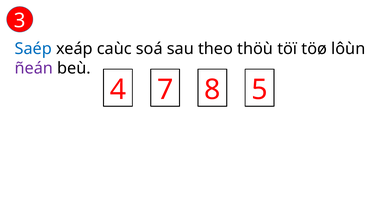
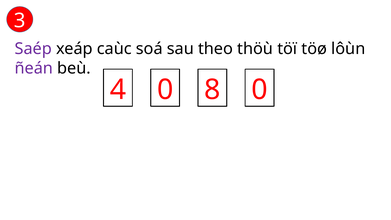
Saép colour: blue -> purple
4 7: 7 -> 0
8 5: 5 -> 0
